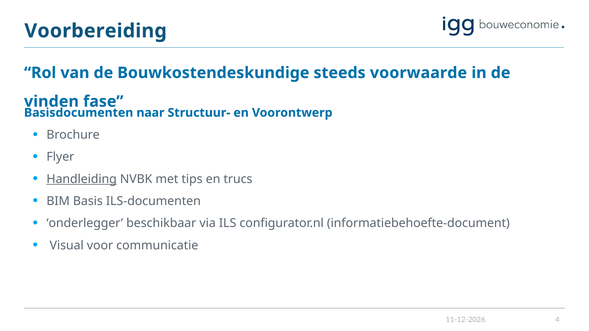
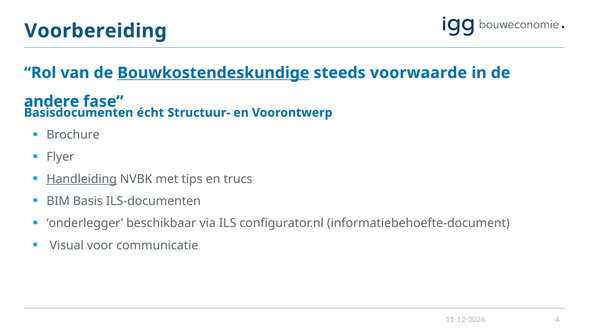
Bouwkostendeskundige underline: none -> present
vinden: vinden -> andere
naar: naar -> écht
